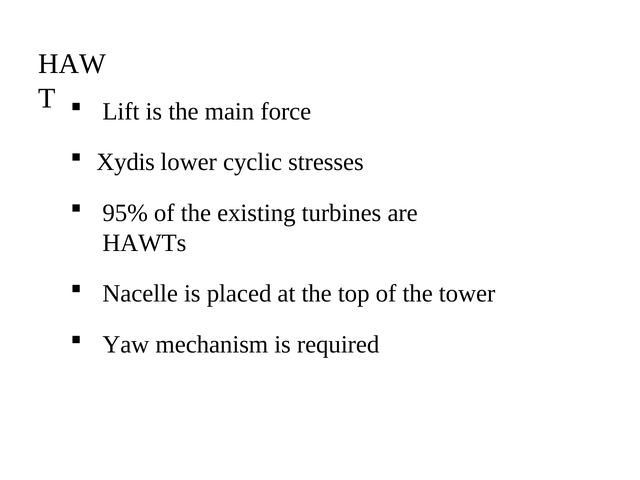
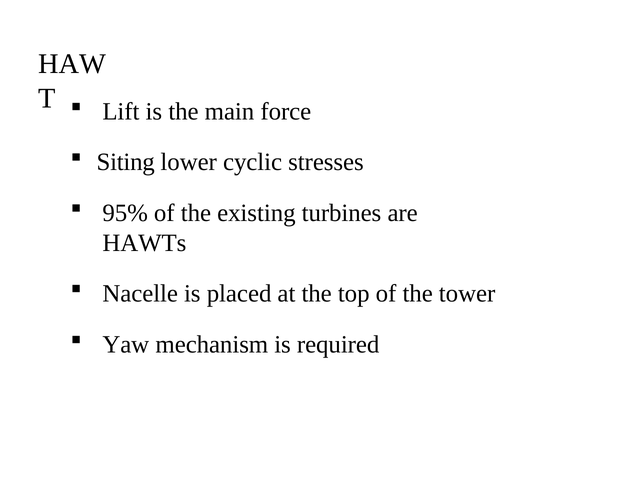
Xydis: Xydis -> Siting
